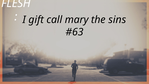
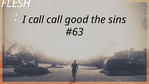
I gift: gift -> call
mary: mary -> good
